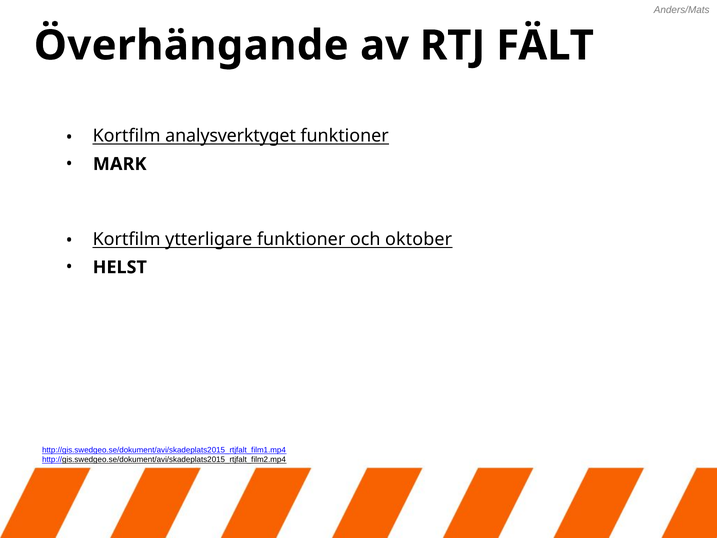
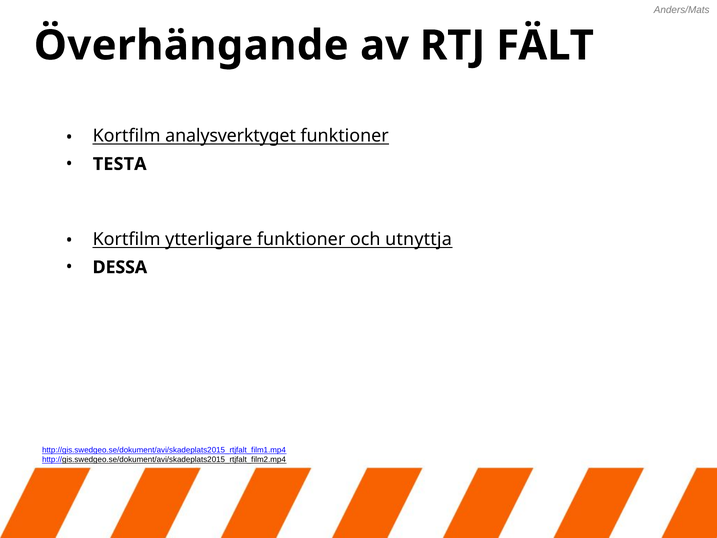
MARK: MARK -> TESTA
oktober: oktober -> utnyttja
HELST: HELST -> DESSA
